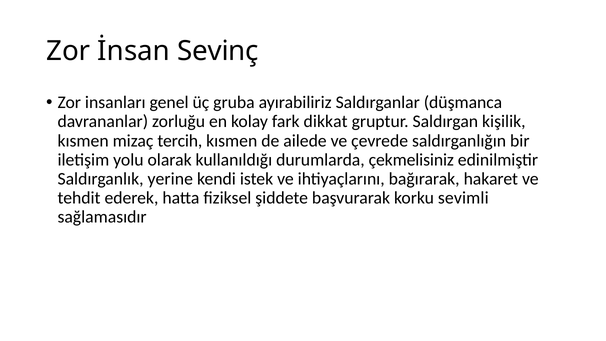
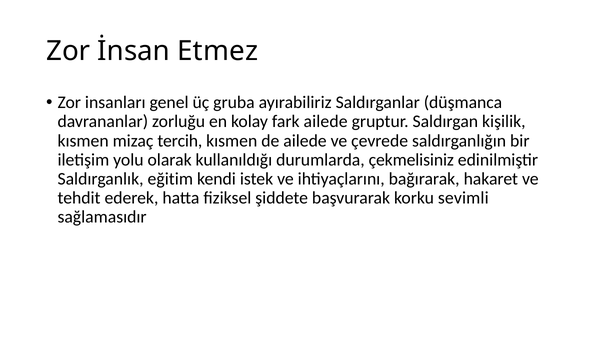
Sevinç: Sevinç -> Etmez
fark dikkat: dikkat -> ailede
yerine: yerine -> eğitim
